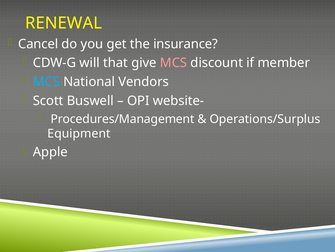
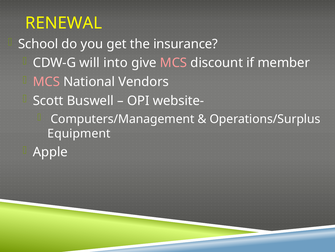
Cancel: Cancel -> School
that: that -> into
MCS at (46, 82) colour: light blue -> pink
Procedures/Management: Procedures/Management -> Computers/Management
